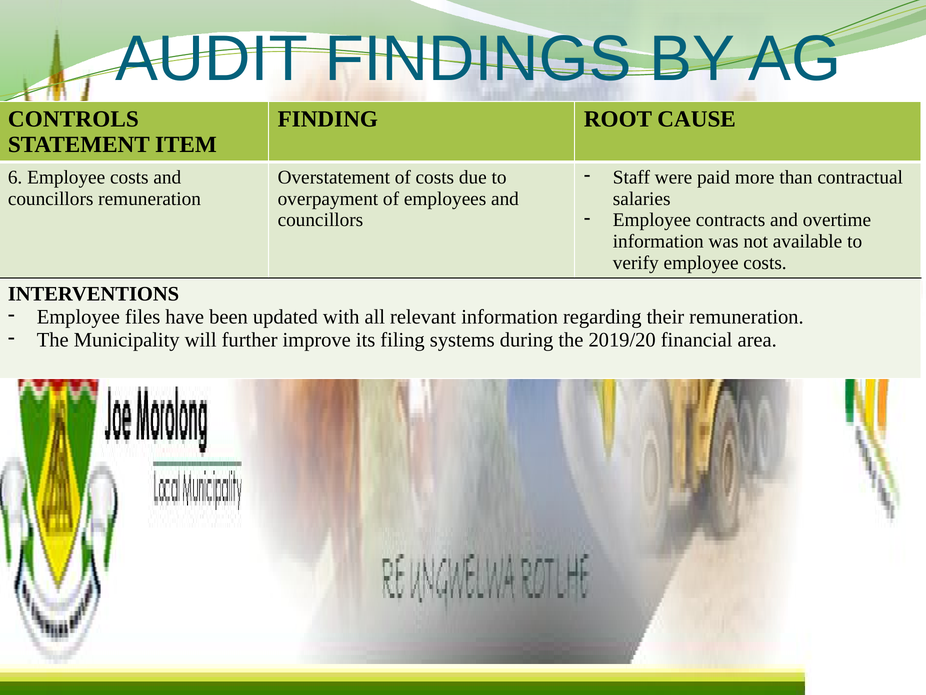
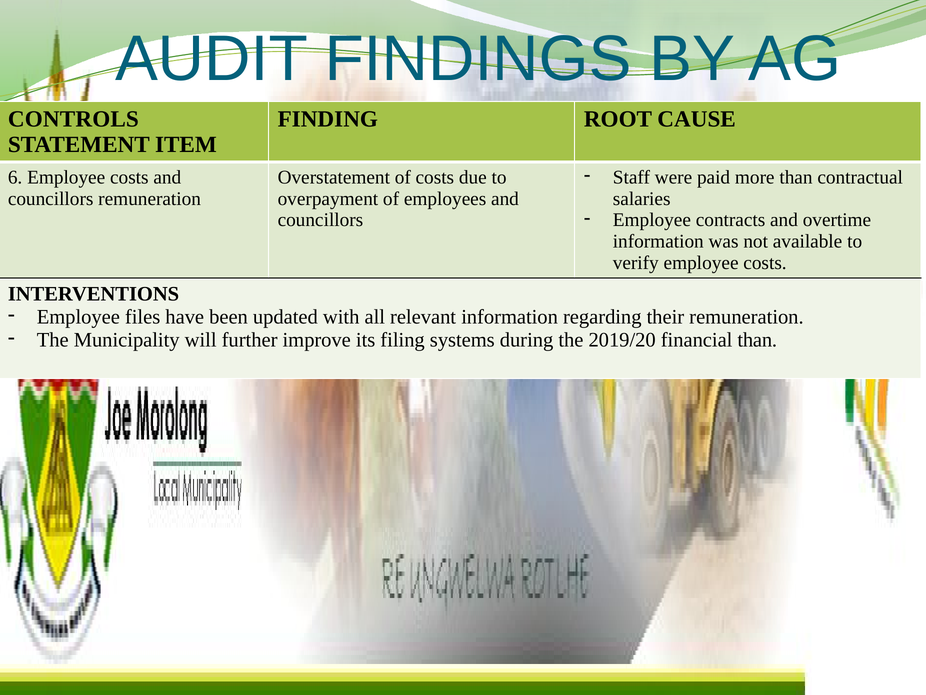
financial area: area -> than
